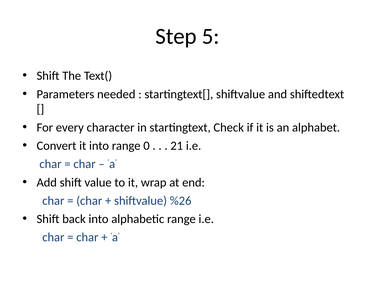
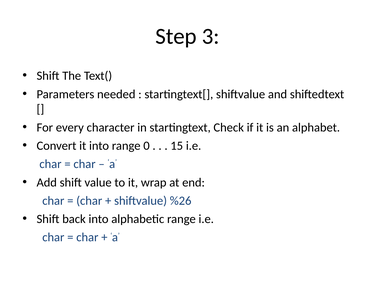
5: 5 -> 3
21: 21 -> 15
